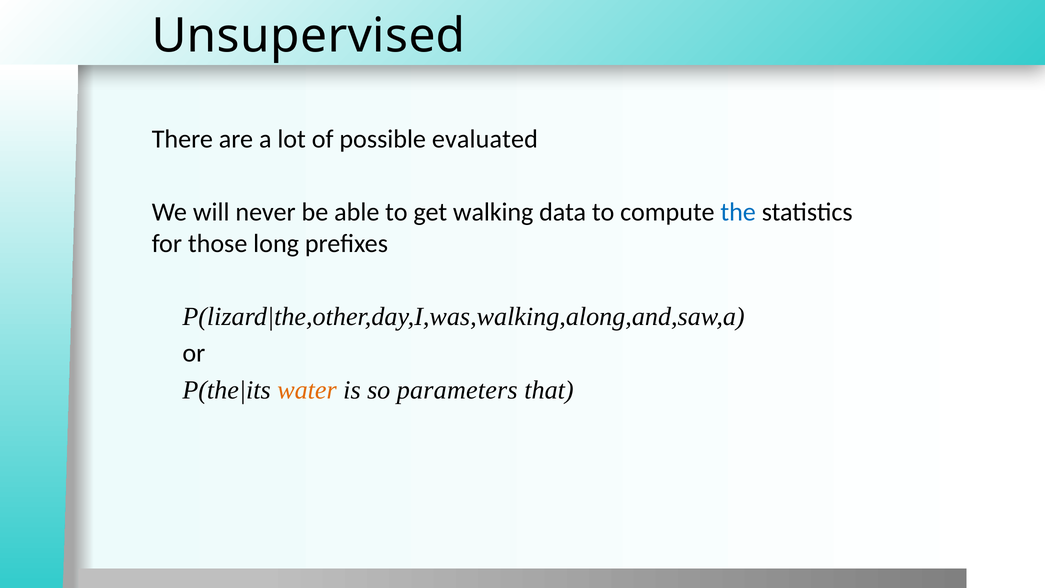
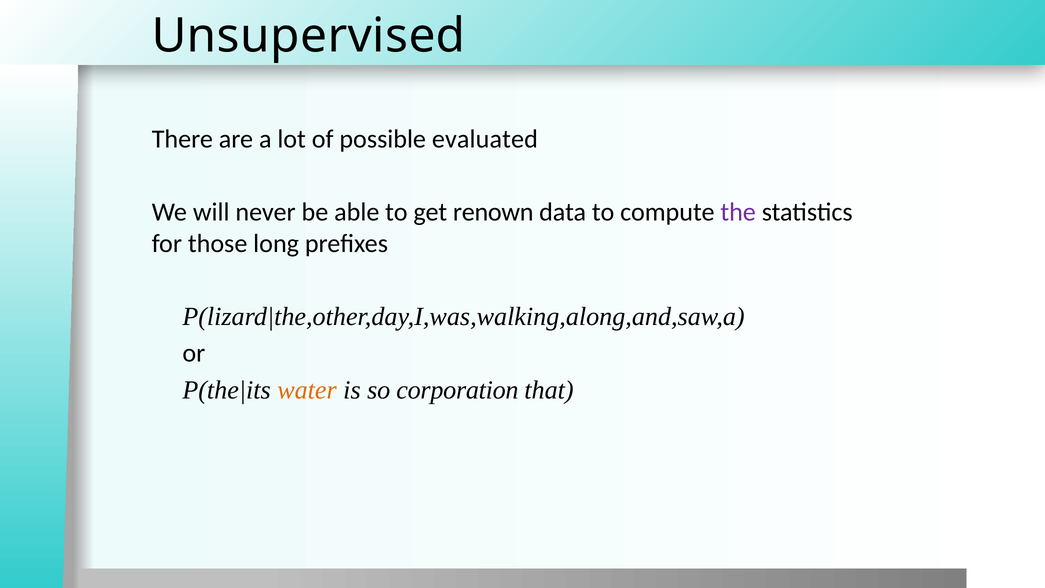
walking: walking -> renown
the colour: blue -> purple
parameters: parameters -> corporation
